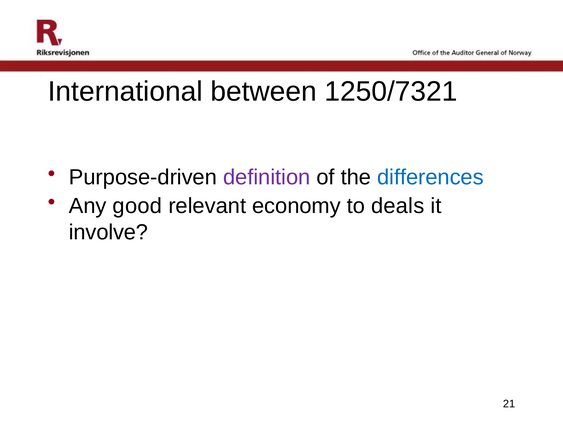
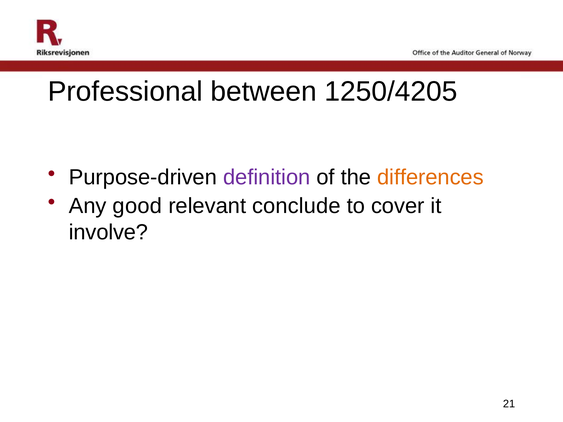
International: International -> Professional
1250/7321: 1250/7321 -> 1250/4205
differences colour: blue -> orange
economy: economy -> conclude
deals: deals -> cover
